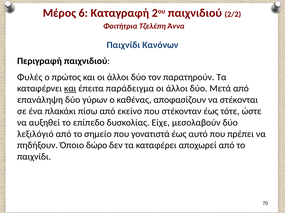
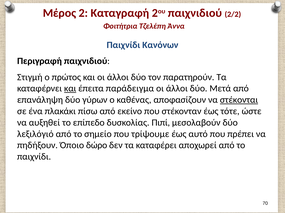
6: 6 -> 2
Φυλές: Φυλές -> Στιγμή
στέκονται underline: none -> present
Είχε: Είχε -> Πιπί
γονατιστά: γονατιστά -> τρίψουμε
